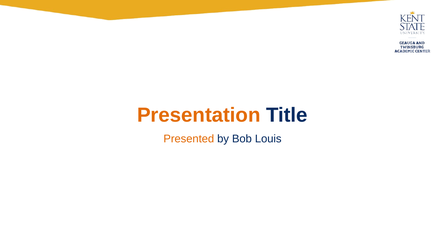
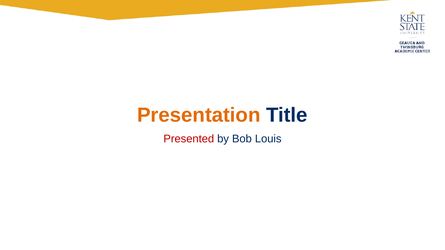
Presented colour: orange -> red
